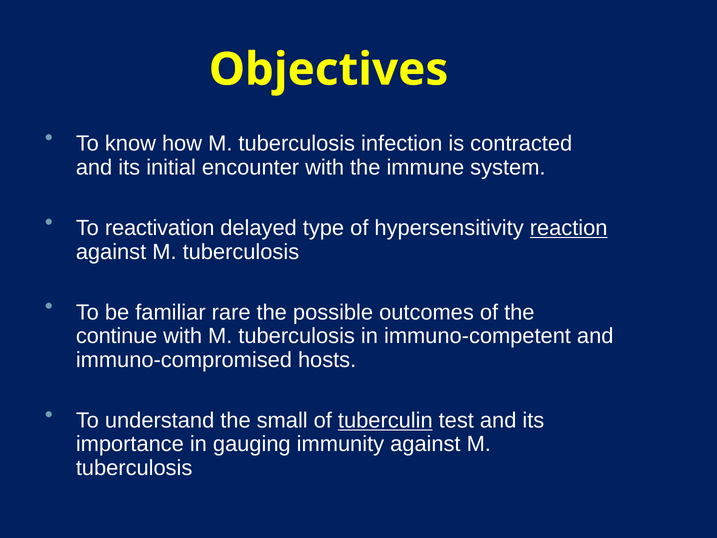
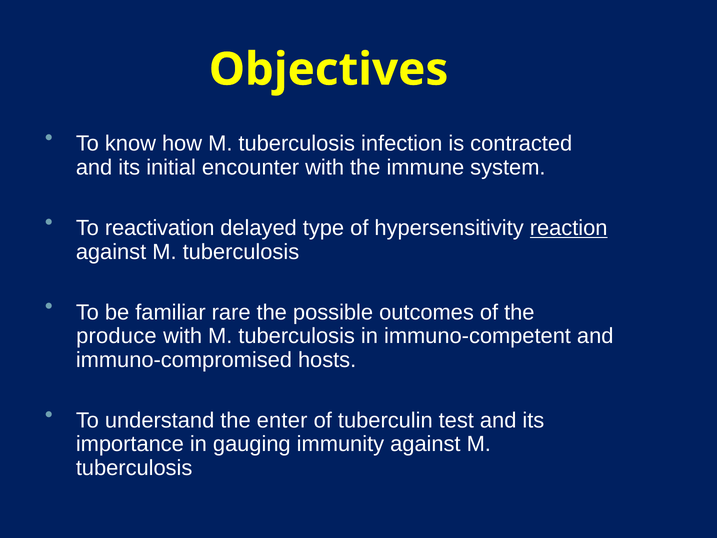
continue: continue -> produce
small: small -> enter
tuberculin underline: present -> none
